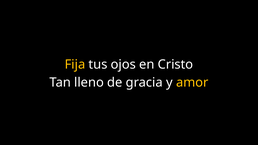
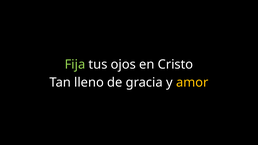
Fija colour: yellow -> light green
